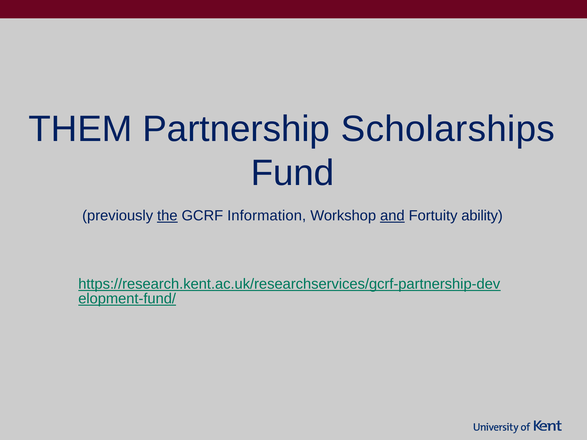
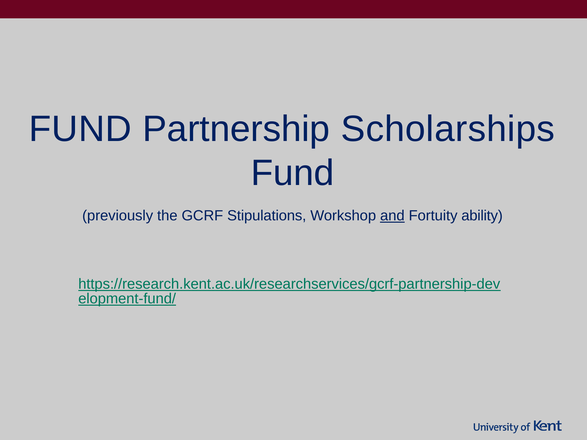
THEM at (80, 129): THEM -> FUND
the underline: present -> none
Information: Information -> Stipulations
